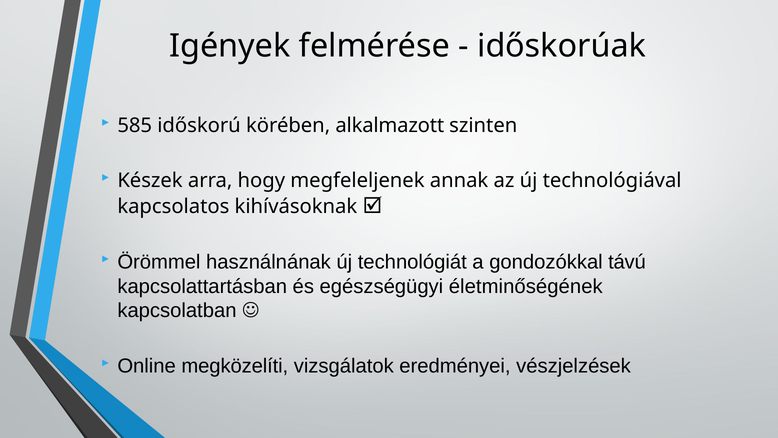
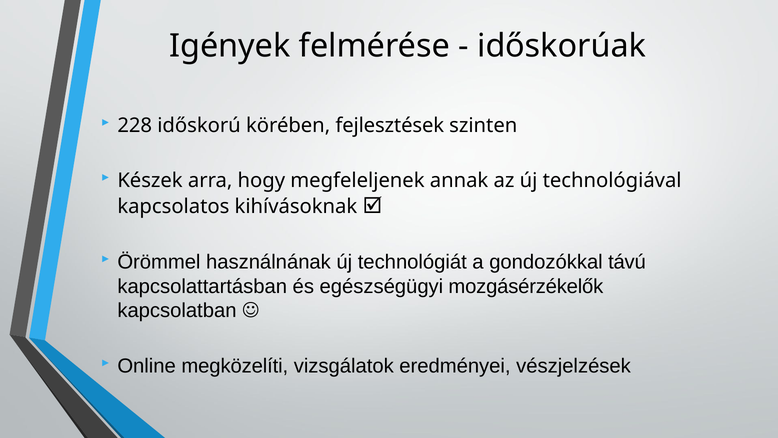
585: 585 -> 228
alkalmazott: alkalmazott -> fejlesztések
életminőségének: életminőségének -> mozgásérzékelők
